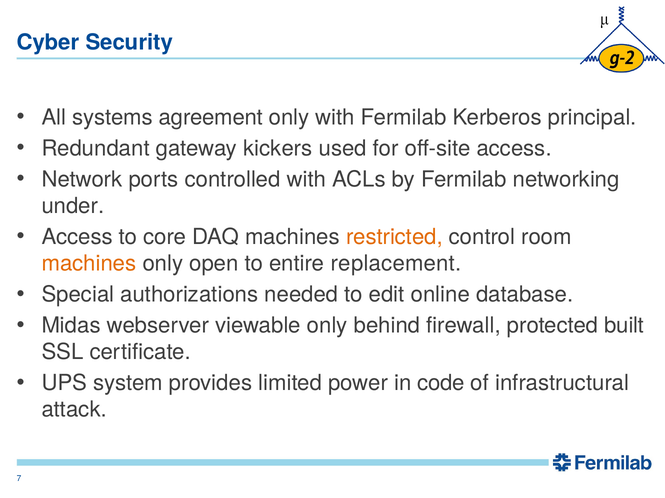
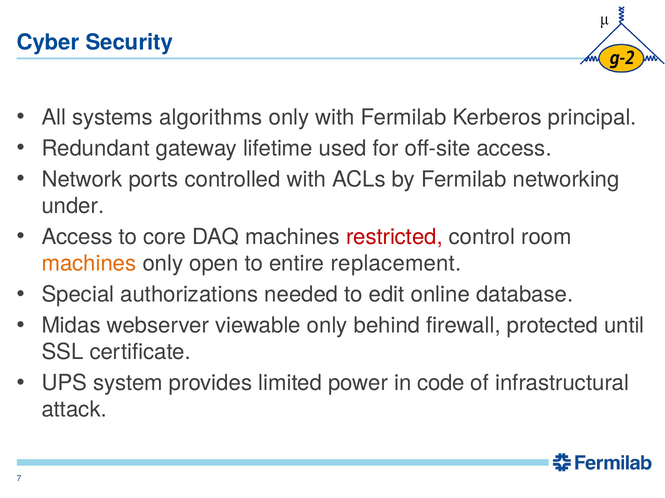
agreement: agreement -> algorithms
kickers: kickers -> lifetime
restricted colour: orange -> red
built: built -> until
